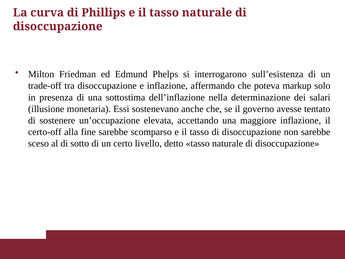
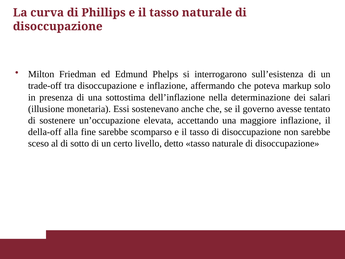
certo-off: certo-off -> della-off
